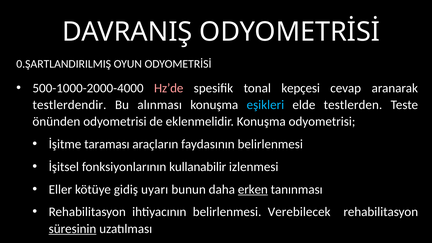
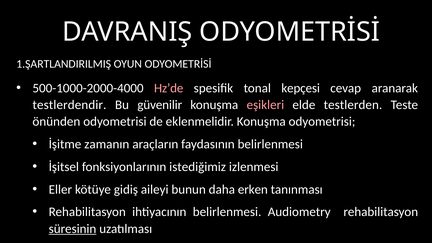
0.ŞARTLANDIRILMIŞ: 0.ŞARTLANDIRILMIŞ -> 1.ŞARTLANDIRILMIŞ
alınması: alınması -> güvenilir
eşikleri colour: light blue -> pink
taraması: taraması -> zamanın
kullanabilir: kullanabilir -> istediğimiz
uyarı: uyarı -> aileyi
erken underline: present -> none
Verebilecek: Verebilecek -> Audiometry
